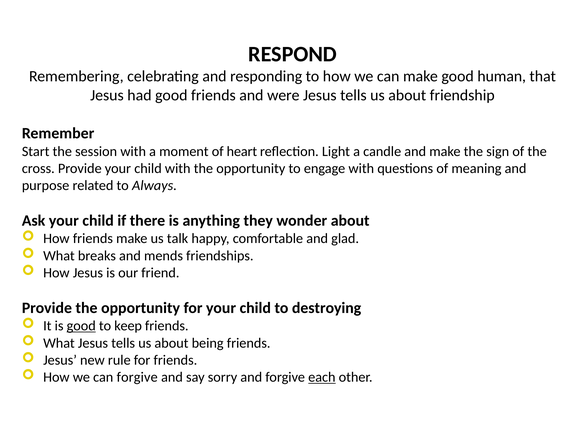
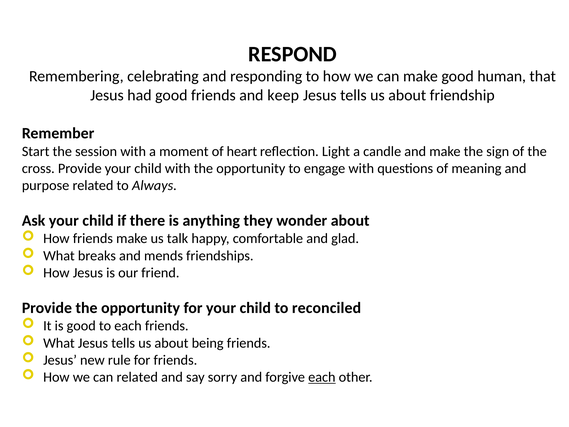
were: were -> keep
destroying: destroying -> reconciled
good at (81, 326) underline: present -> none
to keep: keep -> each
can forgive: forgive -> related
